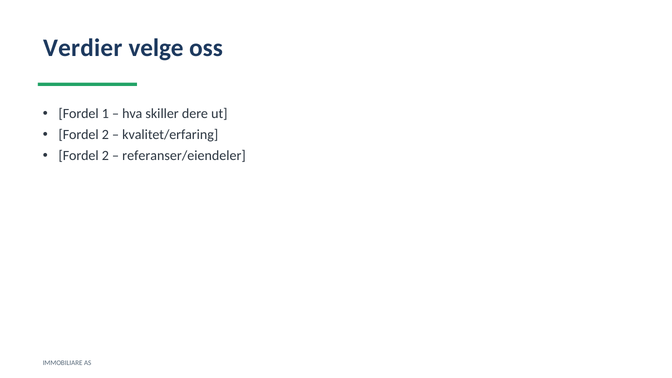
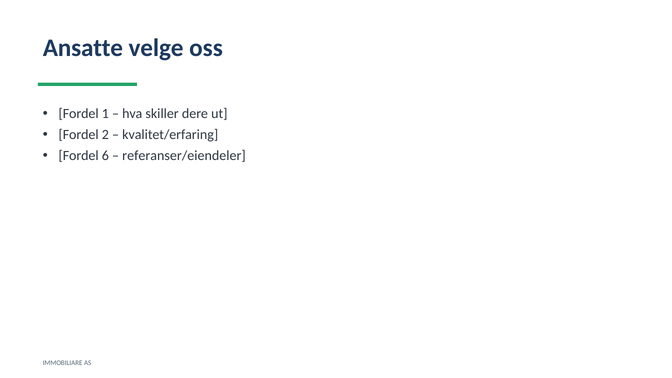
Verdier: Verdier -> Ansatte
2 at (105, 156): 2 -> 6
